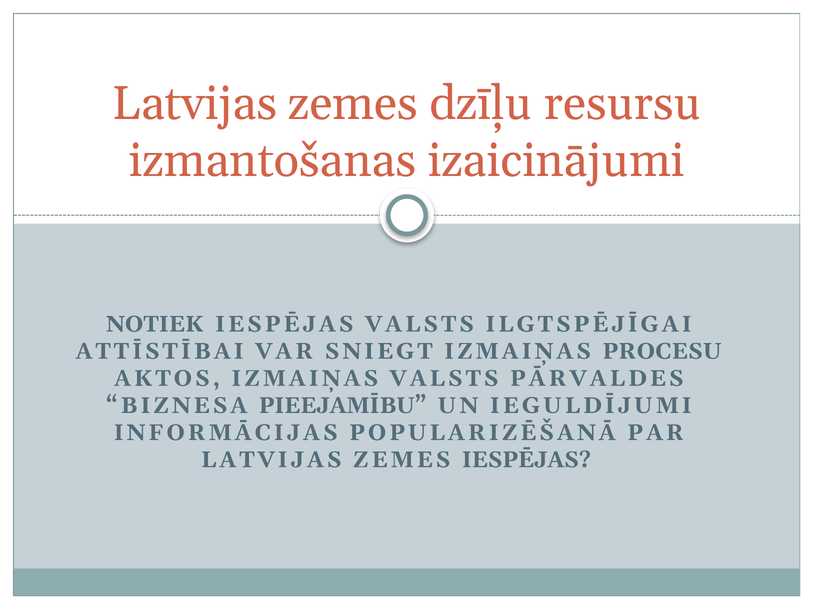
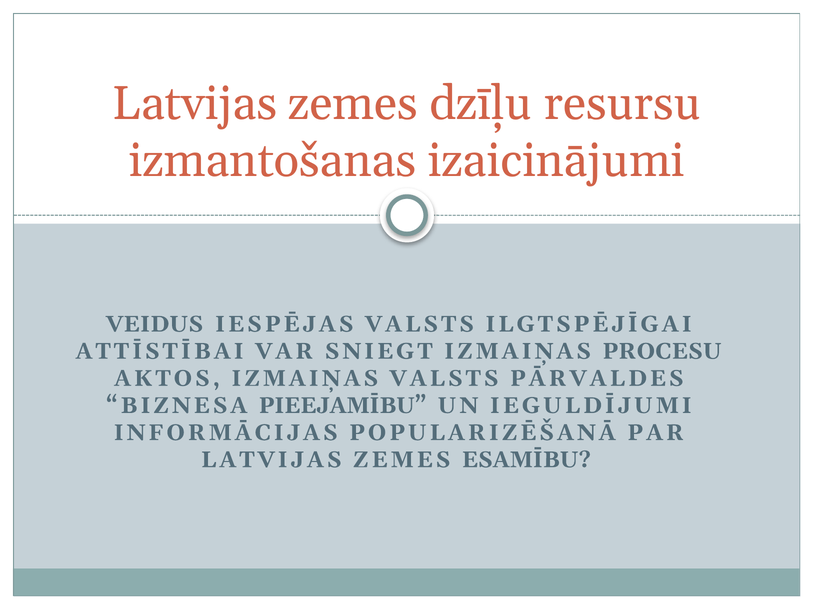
NOTIEK: NOTIEK -> VEIDUS
ZEMES IESPĒJAS: IESPĒJAS -> ESAMĪBU
